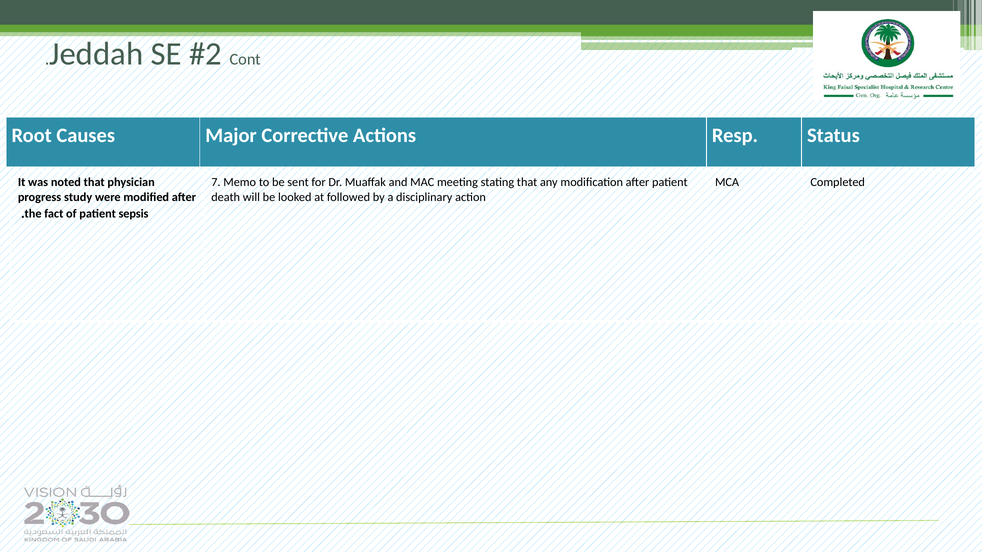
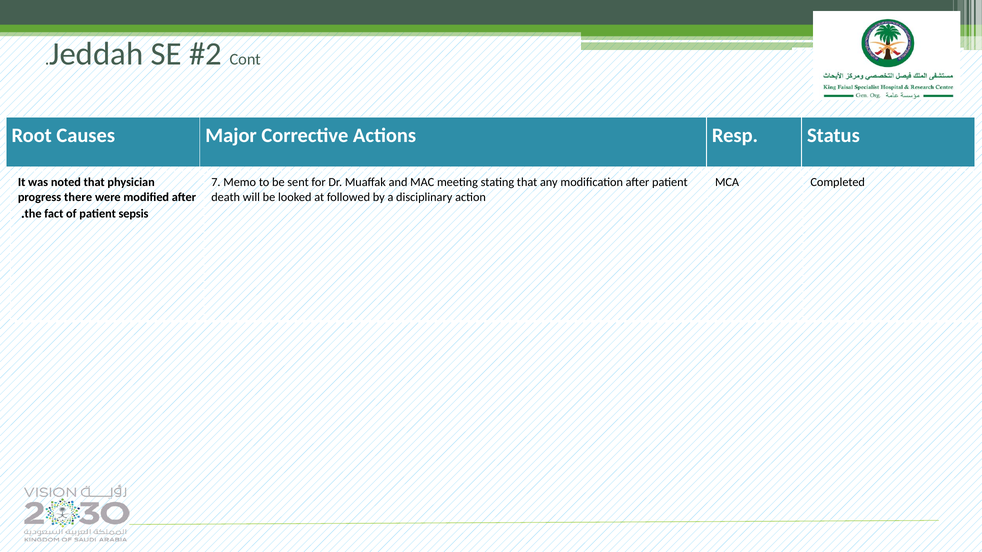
study: study -> there
